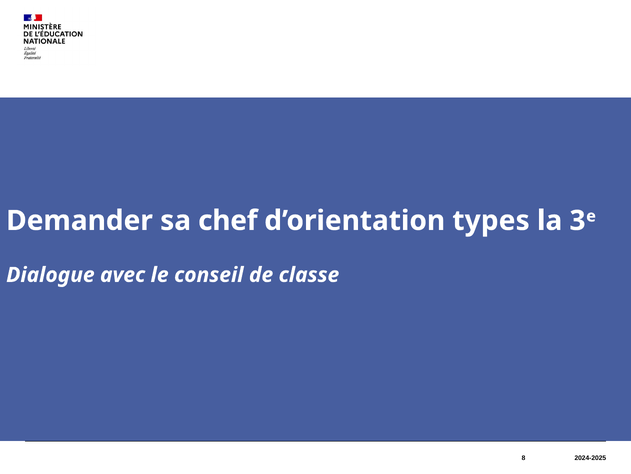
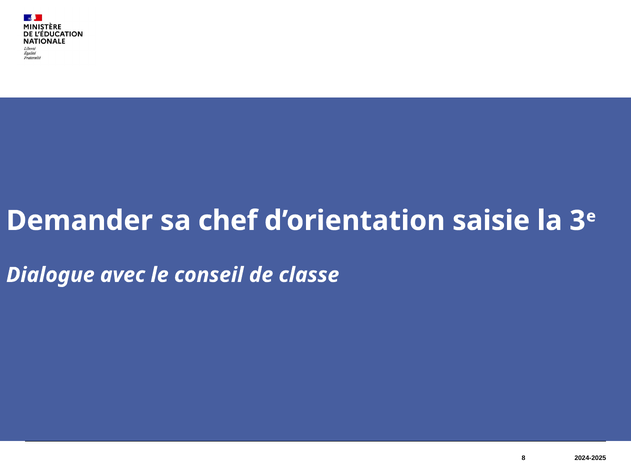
types: types -> saisie
